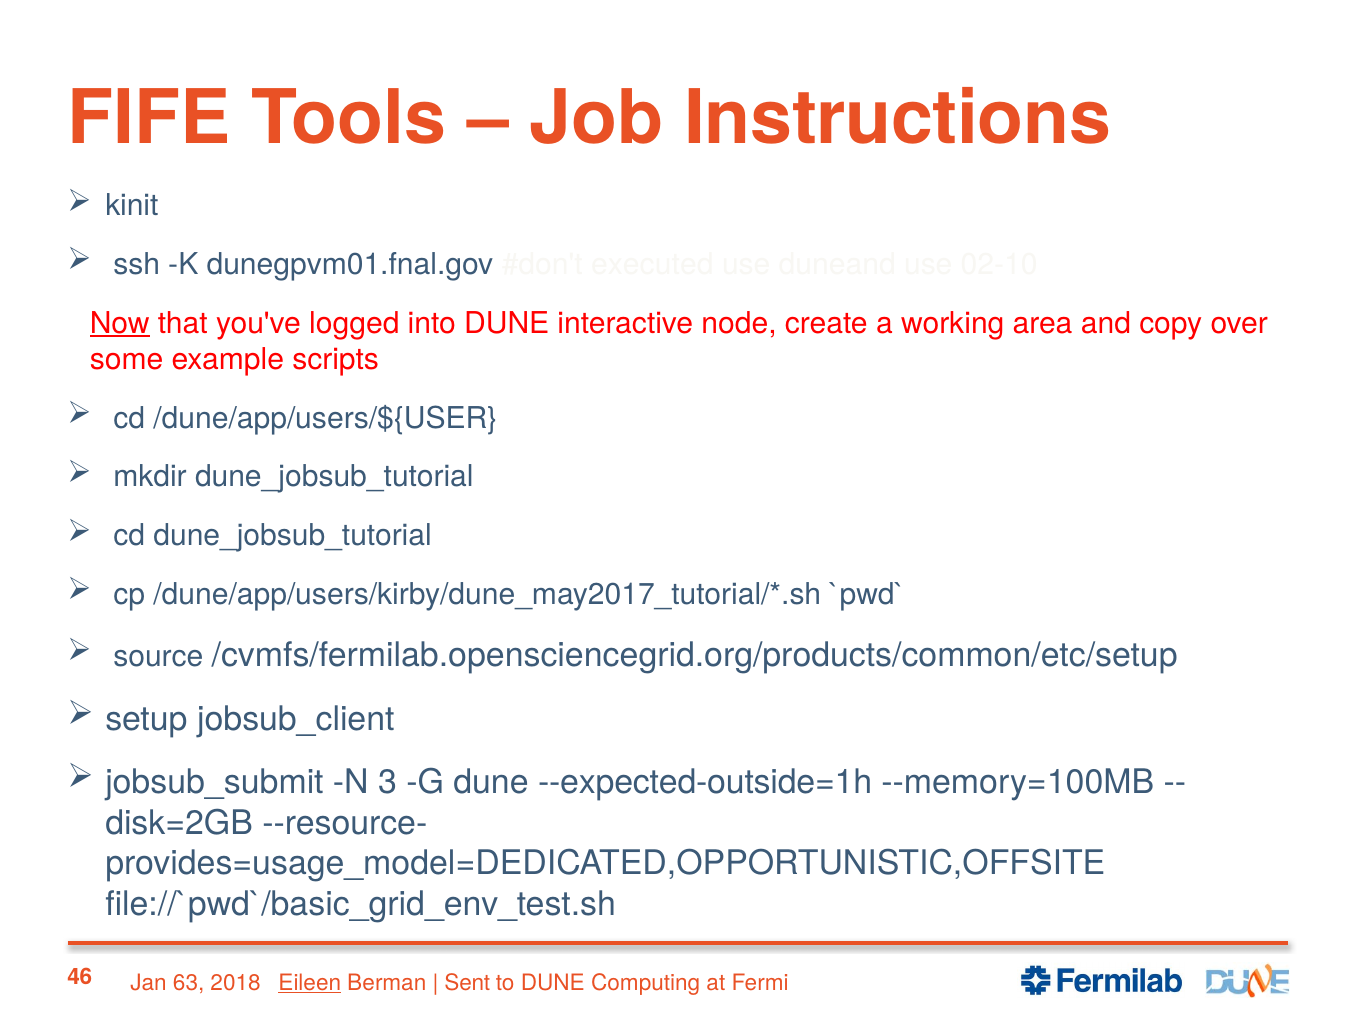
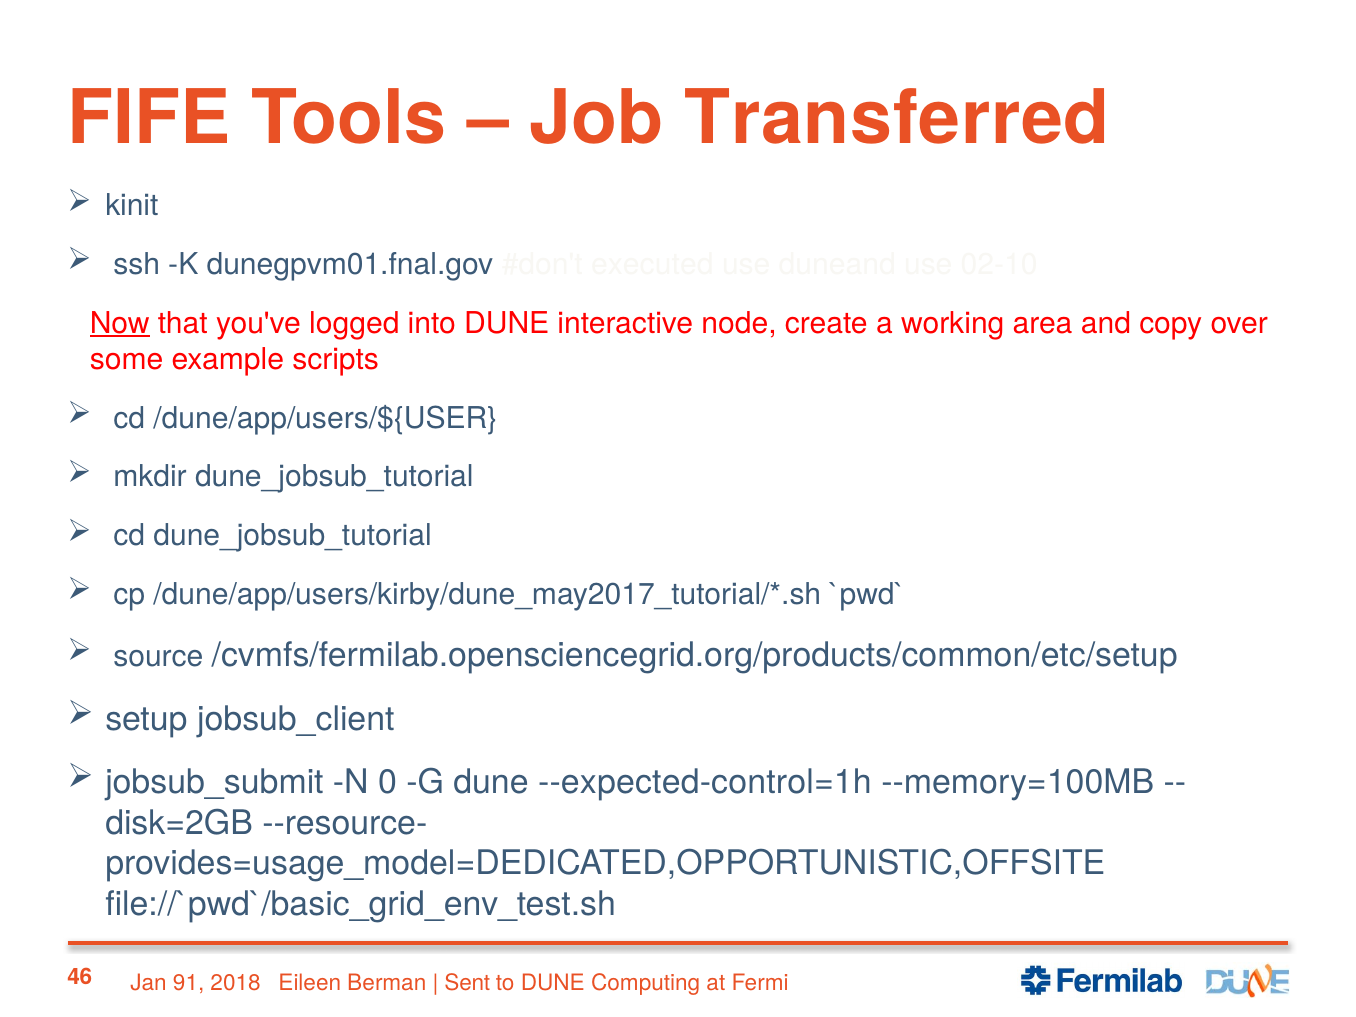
Instructions: Instructions -> Transferred
3: 3 -> 0
--expected-outside=1h: --expected-outside=1h -> --expected-control=1h
63: 63 -> 91
Eileen underline: present -> none
